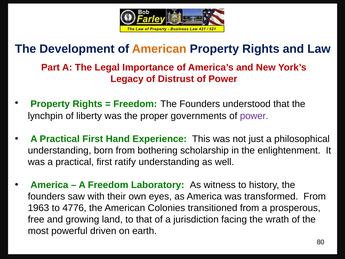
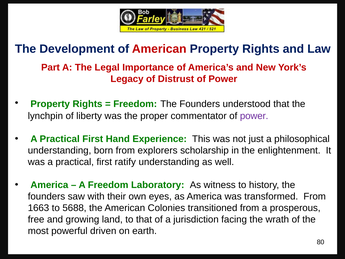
American at (159, 49) colour: orange -> red
governments: governments -> commentator
bothering: bothering -> explorers
1963: 1963 -> 1663
4776: 4776 -> 5688
